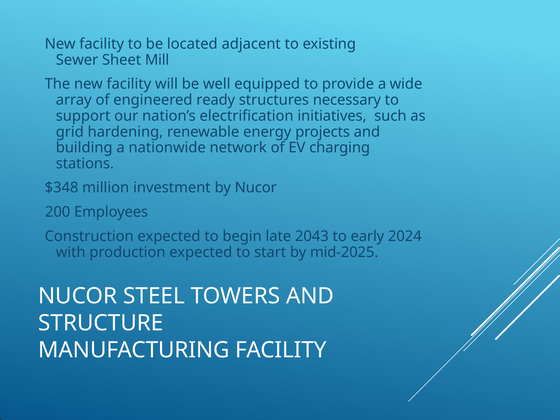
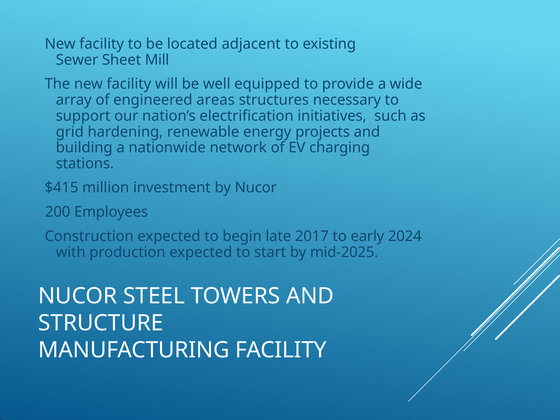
ready: ready -> areas
$348: $348 -> $415
2043: 2043 -> 2017
